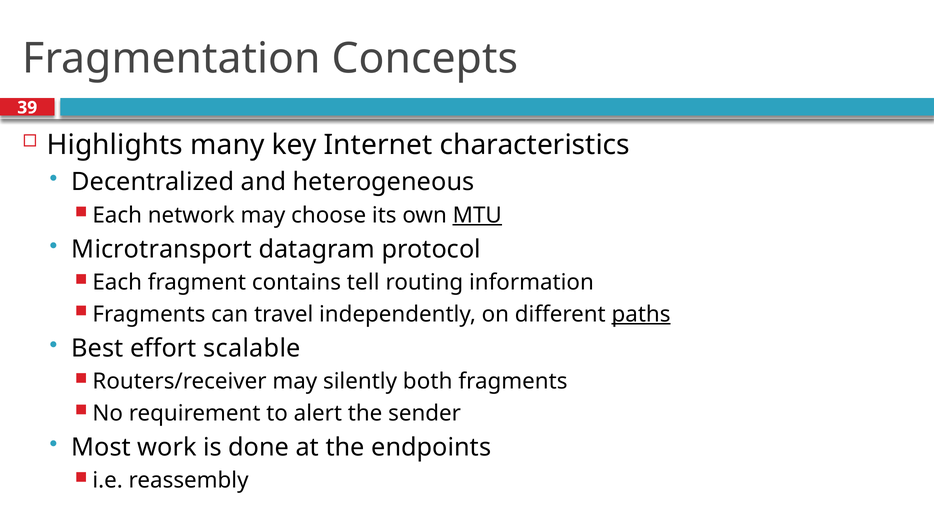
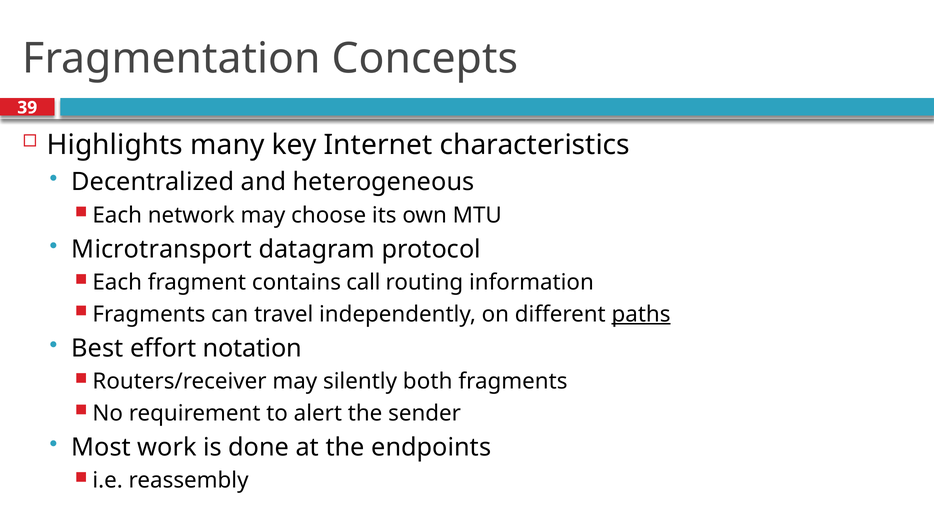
MTU underline: present -> none
tell: tell -> call
scalable: scalable -> notation
